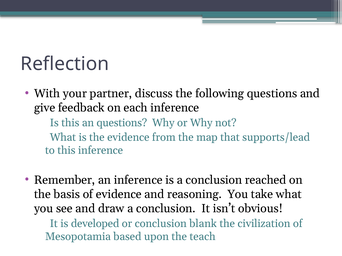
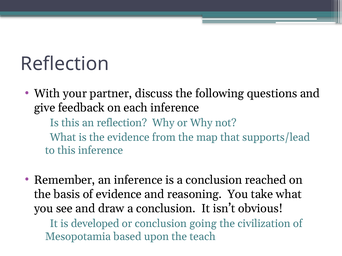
an questions: questions -> reflection
blank: blank -> going
